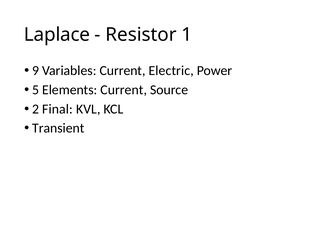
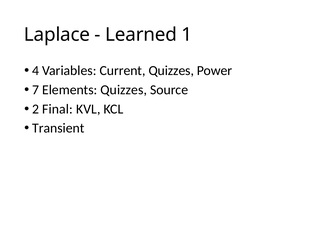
Resistor: Resistor -> Learned
9: 9 -> 4
Current Electric: Electric -> Quizzes
5: 5 -> 7
Elements Current: Current -> Quizzes
